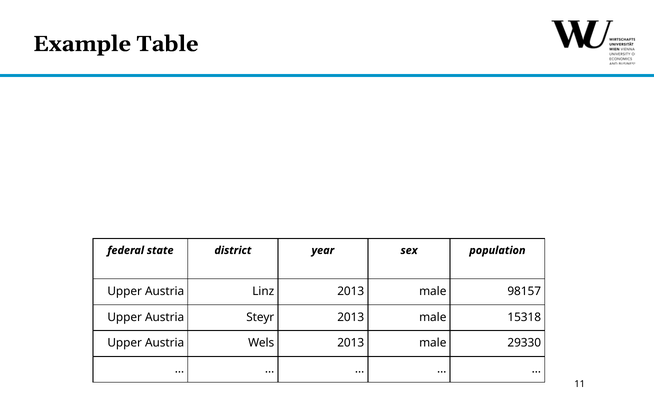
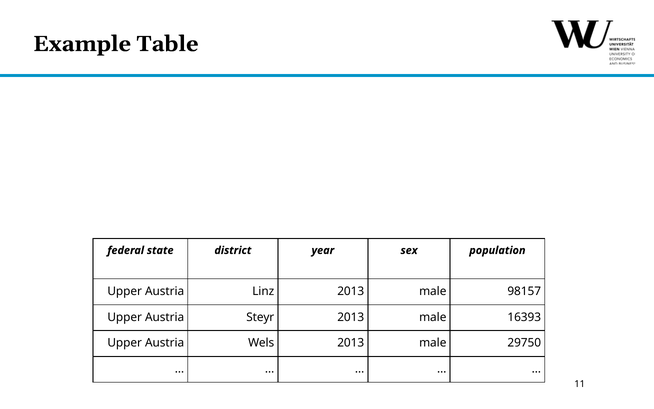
15318: 15318 -> 16393
29330: 29330 -> 29750
